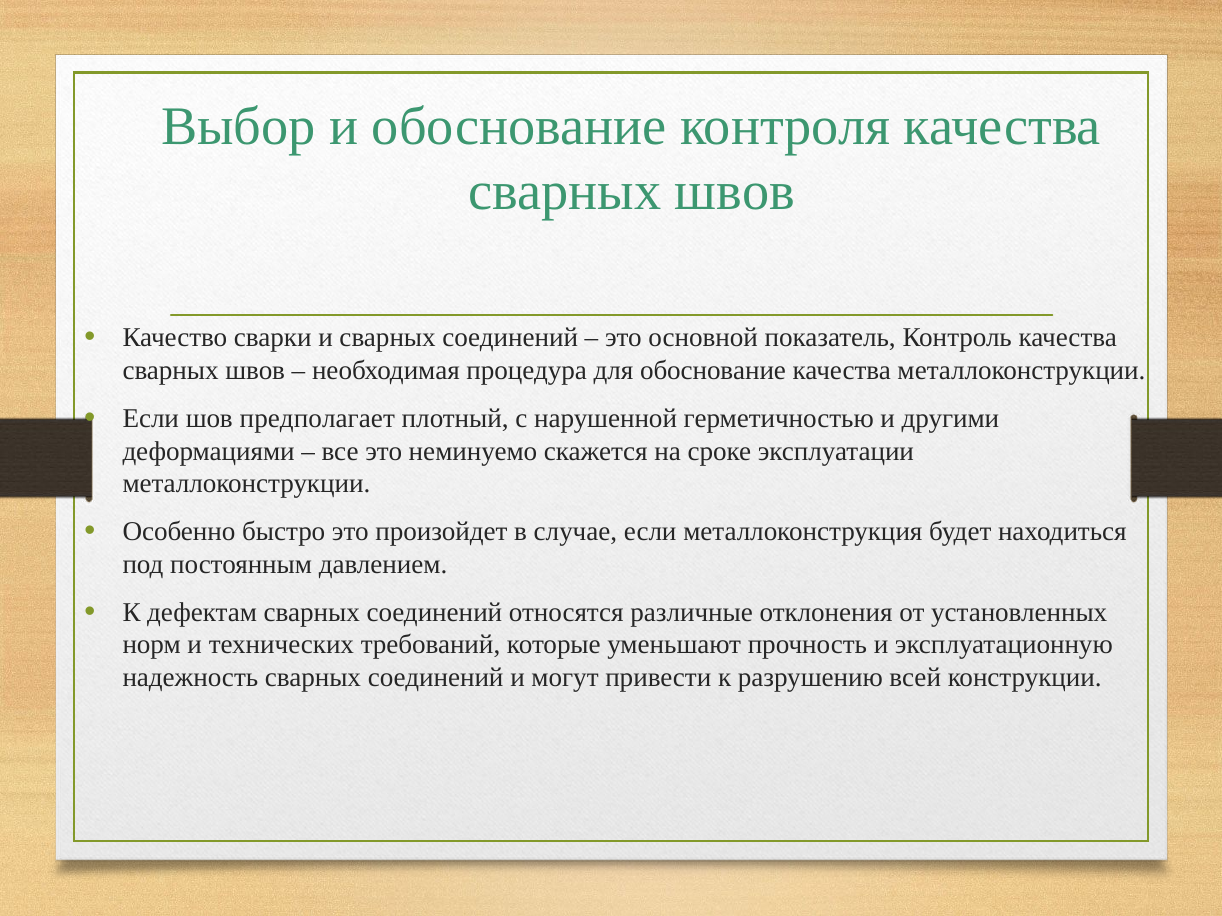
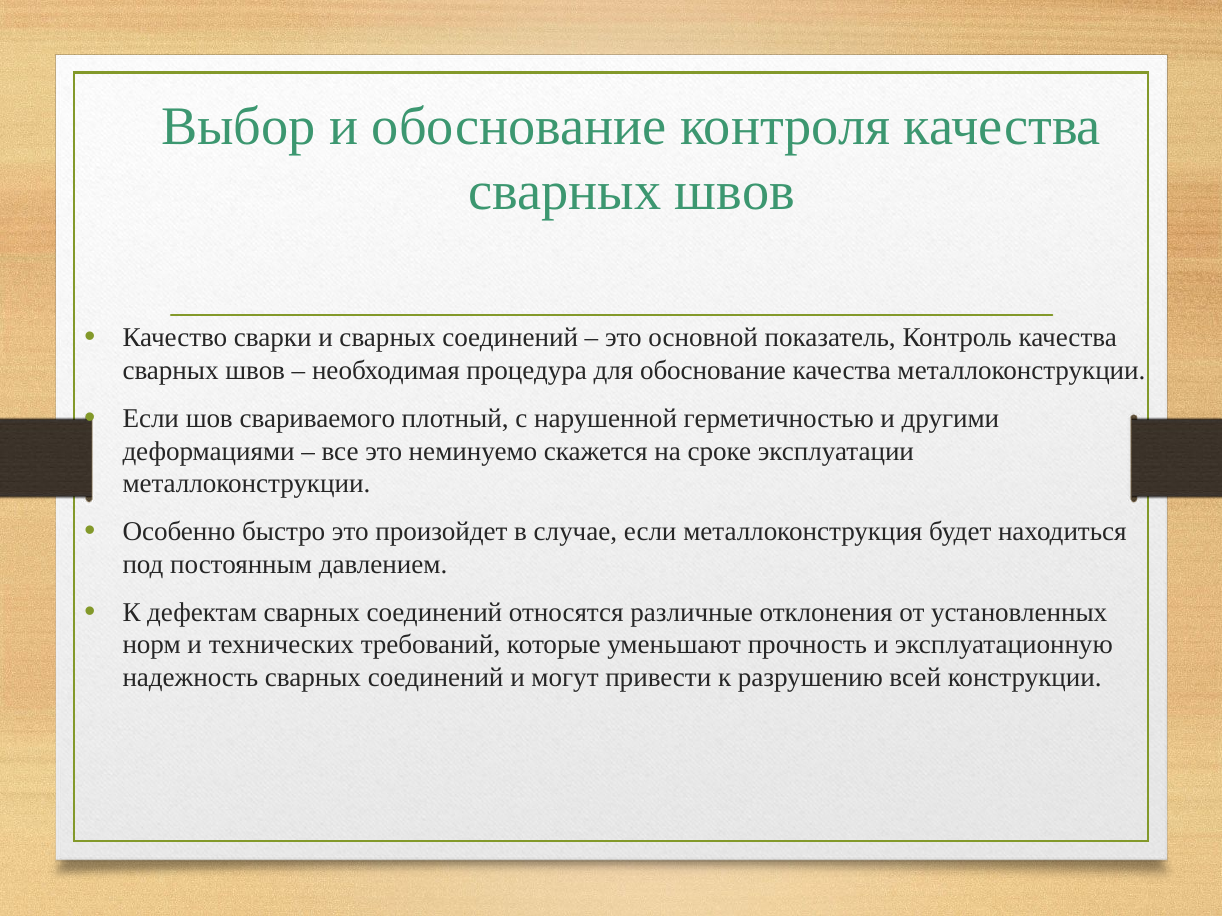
предполагает: предполагает -> свариваемого
